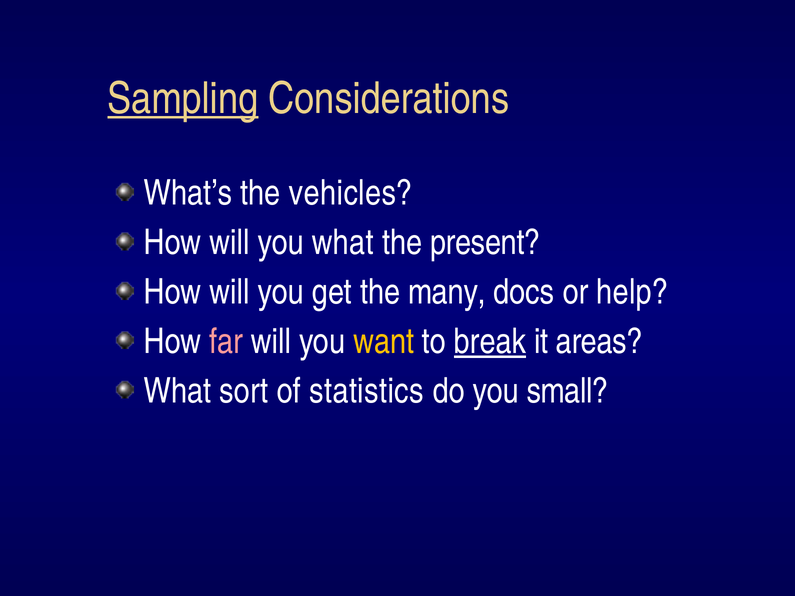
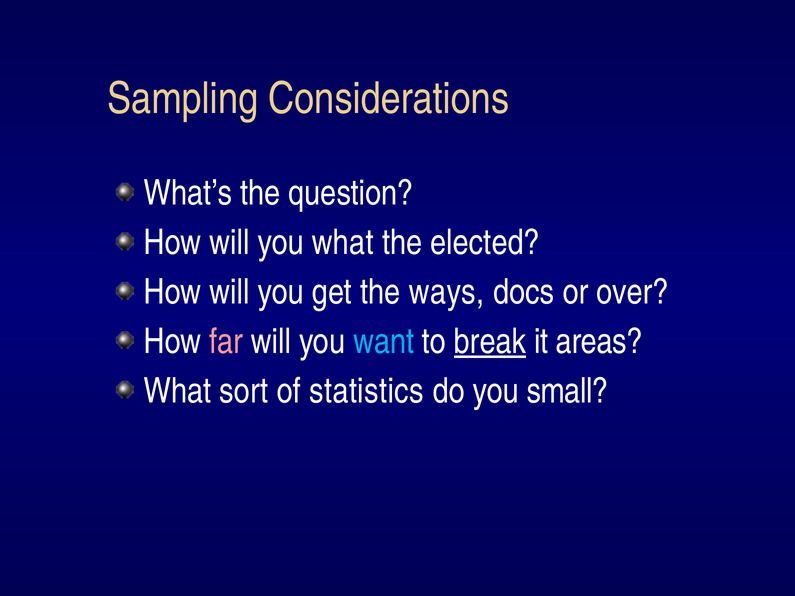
Sampling underline: present -> none
vehicles: vehicles -> question
present: present -> elected
many: many -> ways
help: help -> over
want colour: yellow -> light blue
